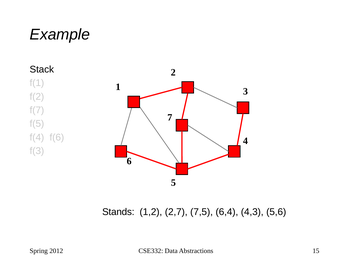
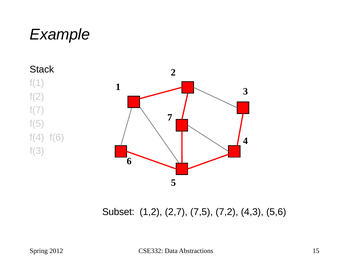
Stands: Stands -> Subset
6,4: 6,4 -> 7,2
